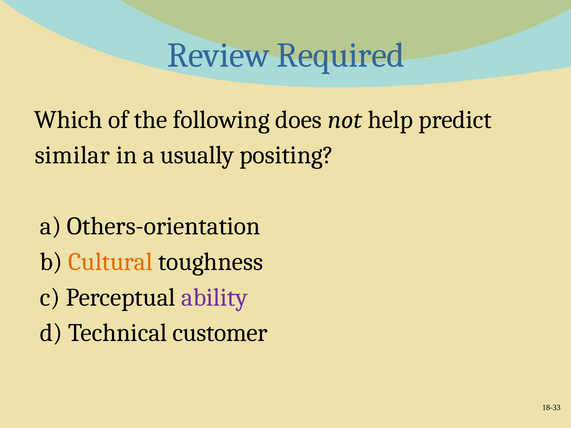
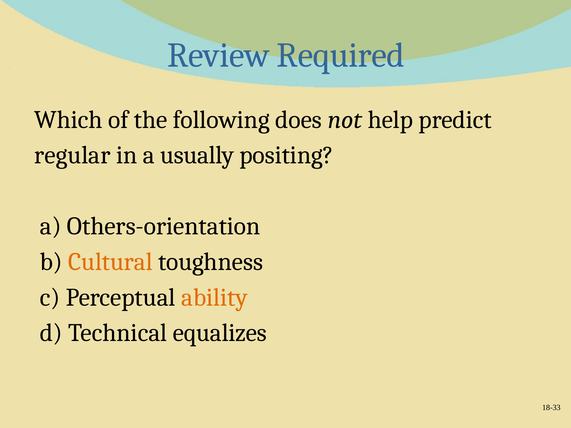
similar: similar -> regular
ability colour: purple -> orange
customer: customer -> equalizes
